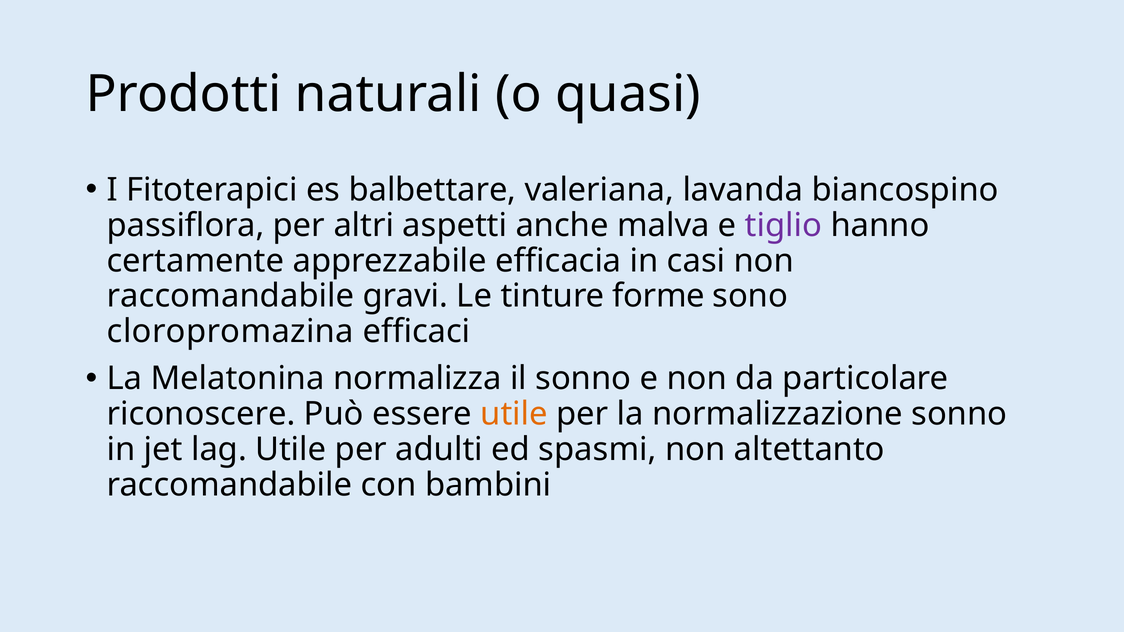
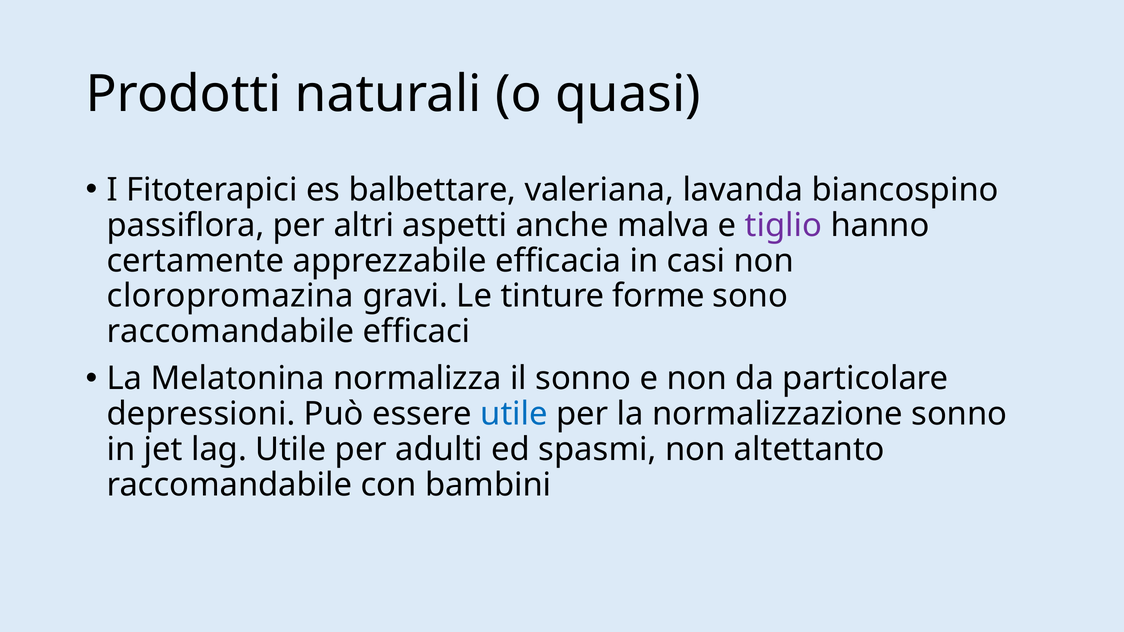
raccomandabile at (231, 296): raccomandabile -> cloropromazina
cloropromazina at (230, 332): cloropromazina -> raccomandabile
riconoscere: riconoscere -> depressioni
utile at (514, 414) colour: orange -> blue
